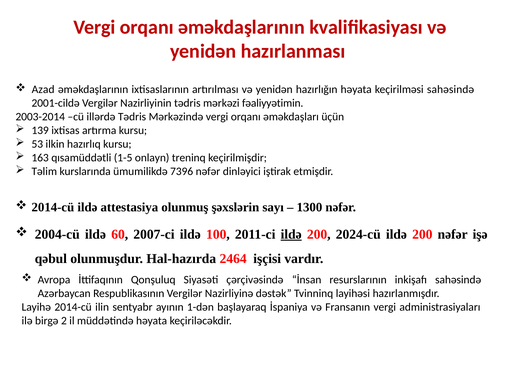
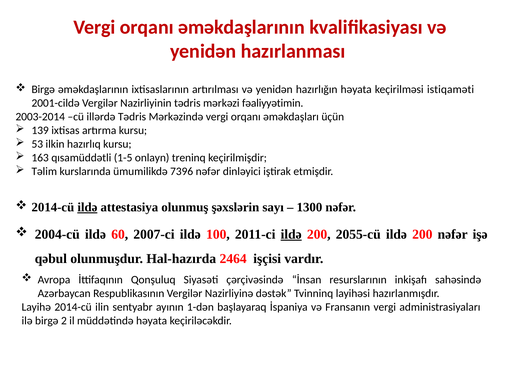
Azad at (43, 89): Azad -> Birgə
keçirilməsi sahəsində: sahəsində -> istiqaməti
ildə at (87, 207) underline: none -> present
2024-cü: 2024-cü -> 2055-cü
